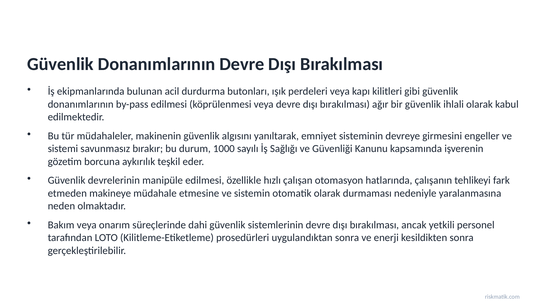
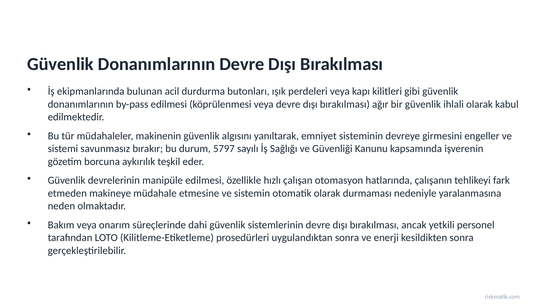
1000: 1000 -> 5797
